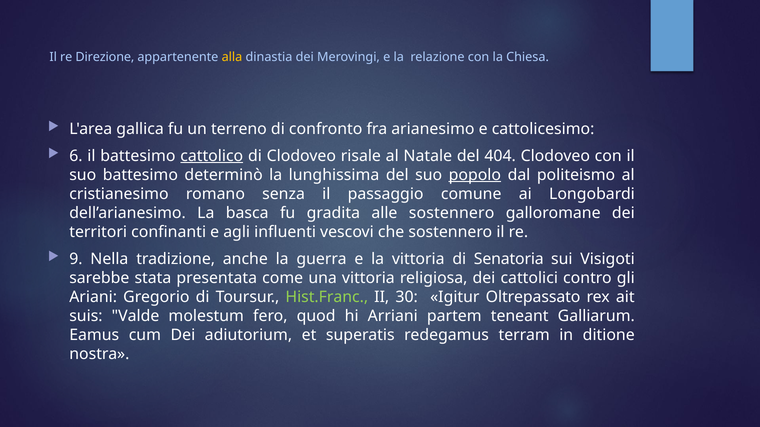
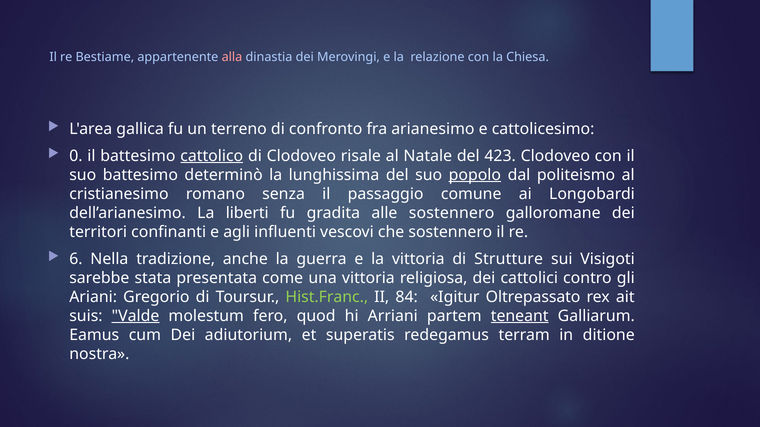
Direzione: Direzione -> Bestiame
alla colour: yellow -> pink
6: 6 -> 0
404: 404 -> 423
basca: basca -> liberti
9: 9 -> 6
Senatoria: Senatoria -> Strutture
30: 30 -> 84
Valde underline: none -> present
teneant underline: none -> present
